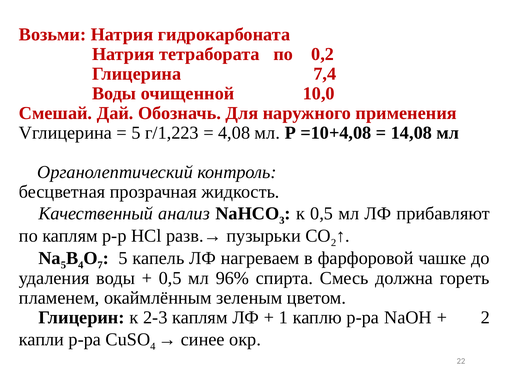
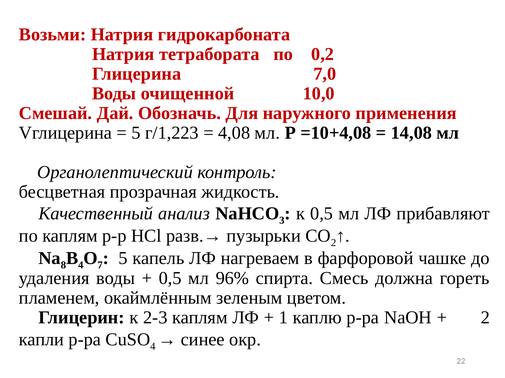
7,4: 7,4 -> 7,0
5 at (63, 266): 5 -> 8
